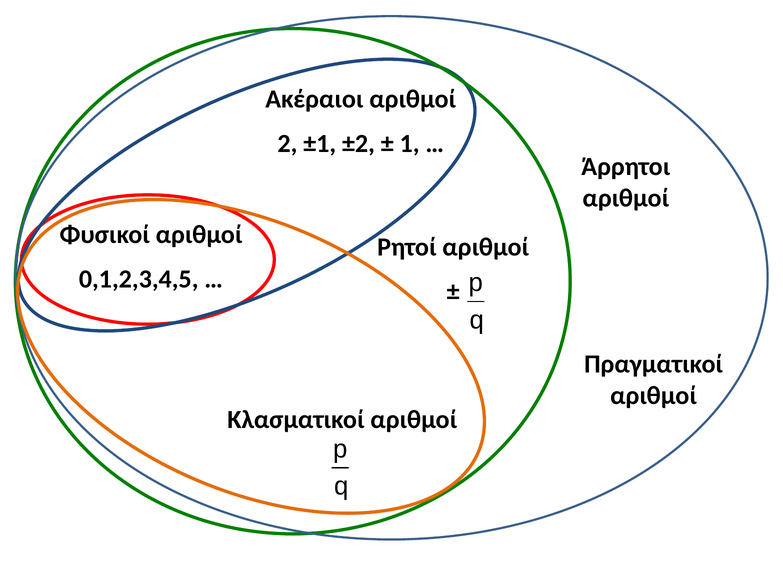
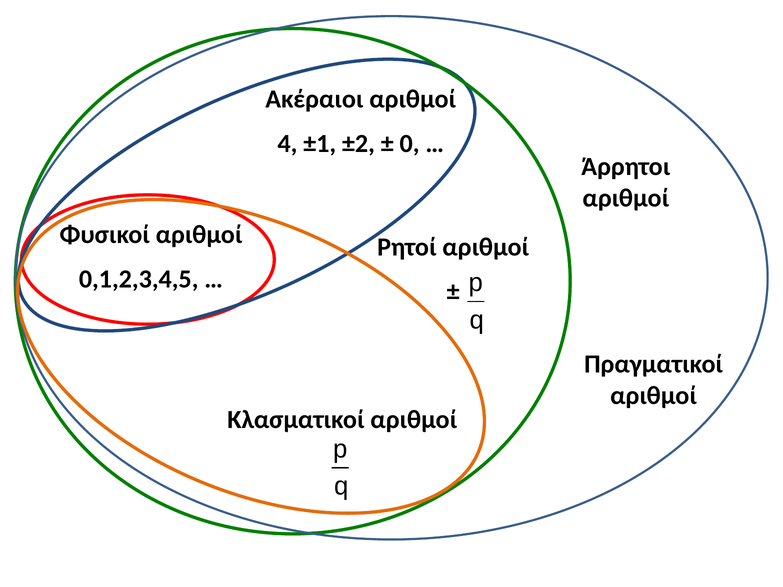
2: 2 -> 4
1: 1 -> 0
